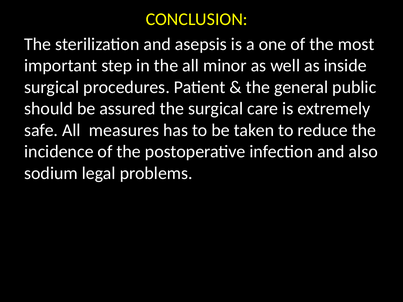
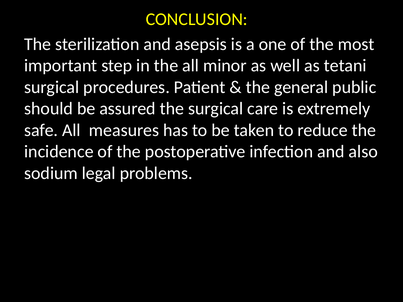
inside: inside -> tetani
